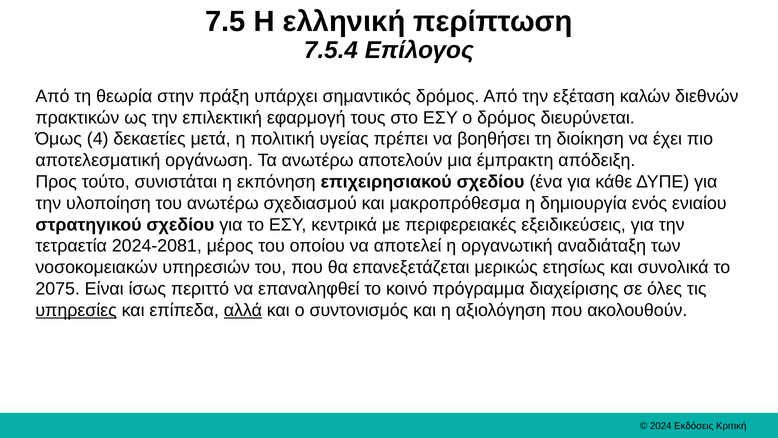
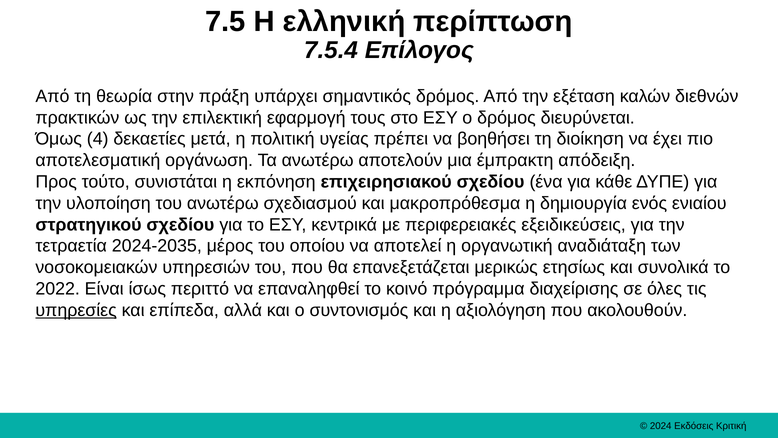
2024-2081: 2024-2081 -> 2024-2035
2075: 2075 -> 2022
αλλά underline: present -> none
